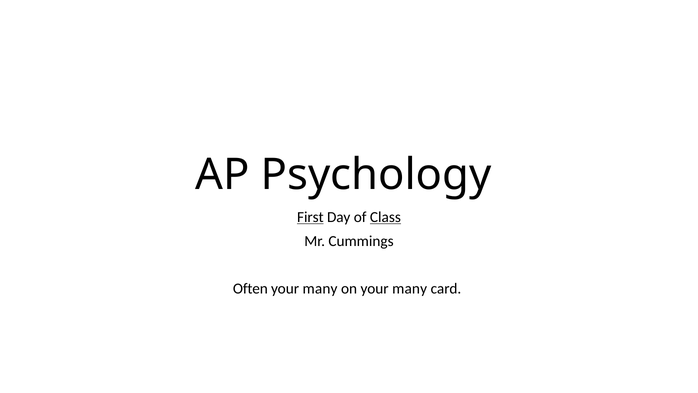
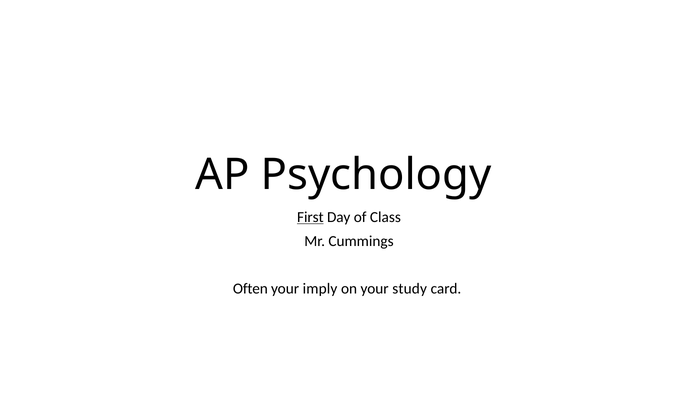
Class underline: present -> none
many at (320, 288): many -> imply
on your many: many -> study
